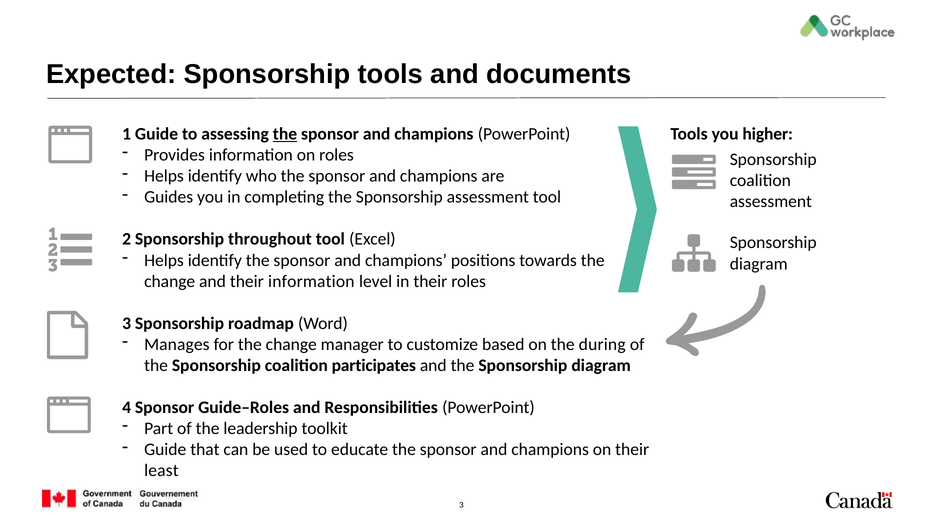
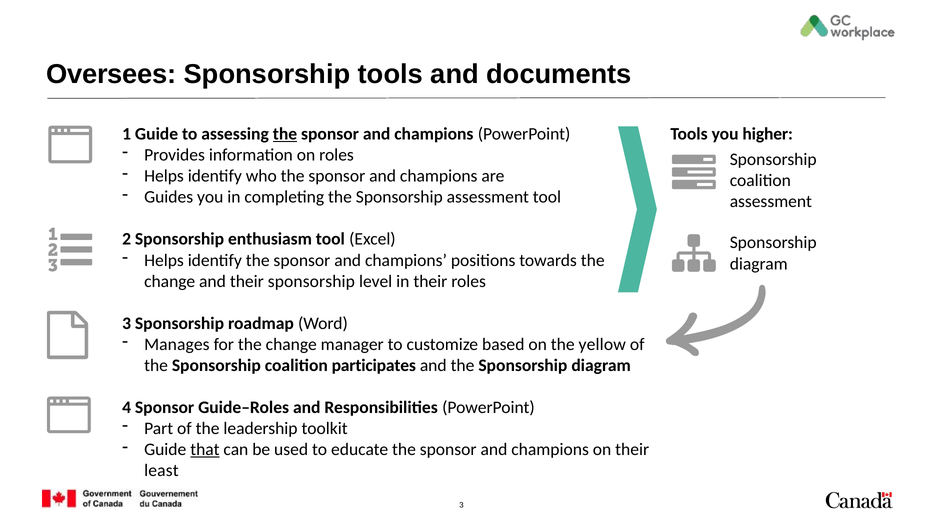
Expected: Expected -> Oversees
throughout: throughout -> enthusiasm
their information: information -> sponsorship
during: during -> yellow
that underline: none -> present
